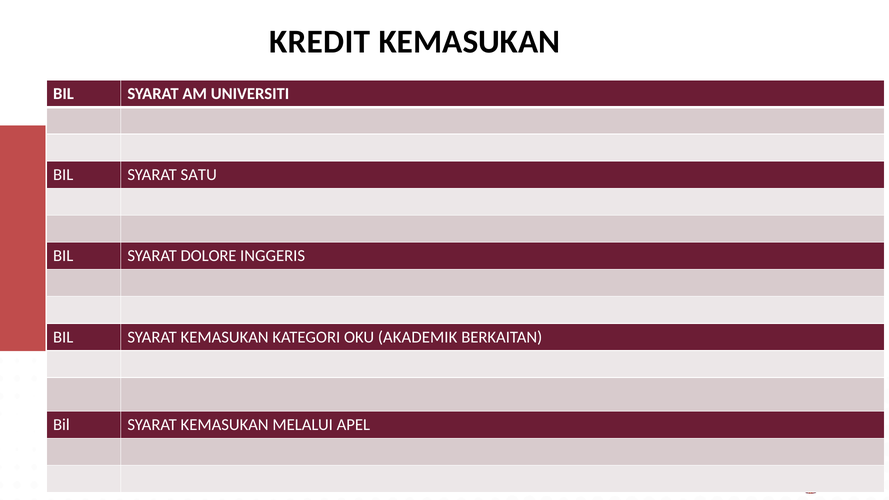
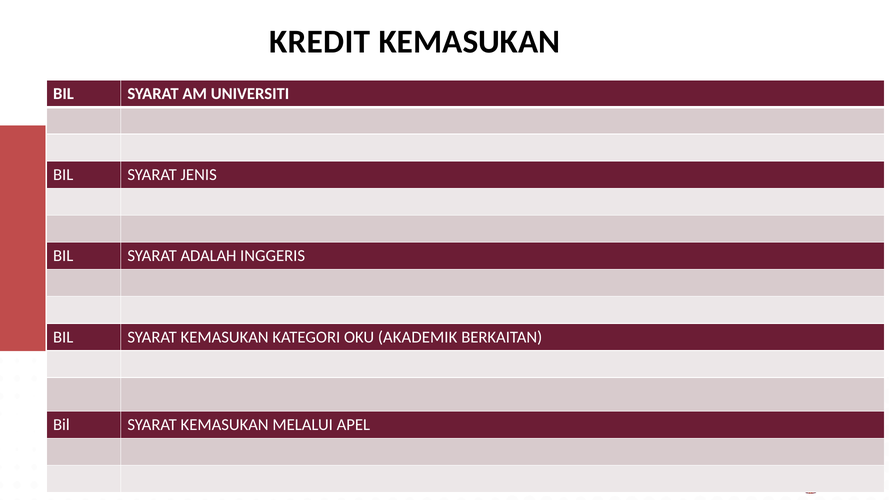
SATU: SATU -> JENIS
DOLORE: DOLORE -> ADALAH
